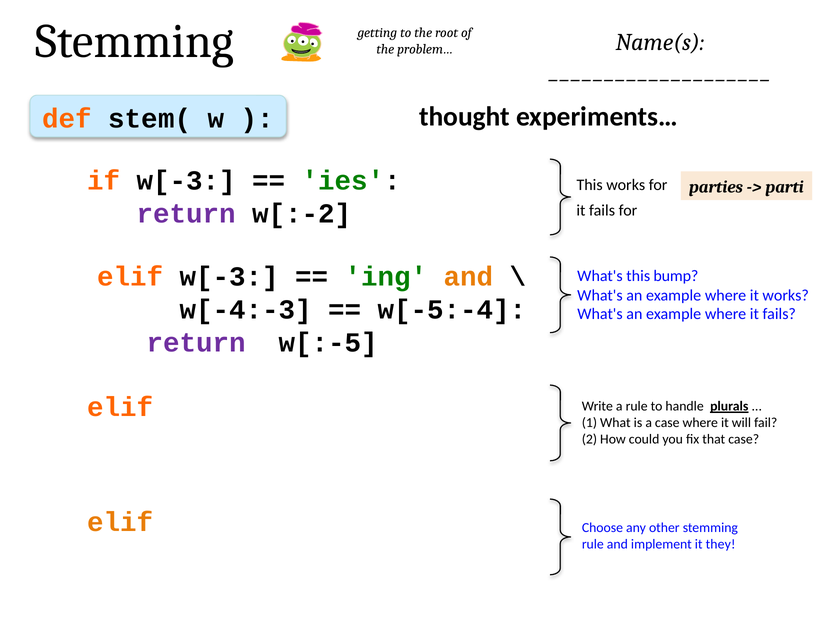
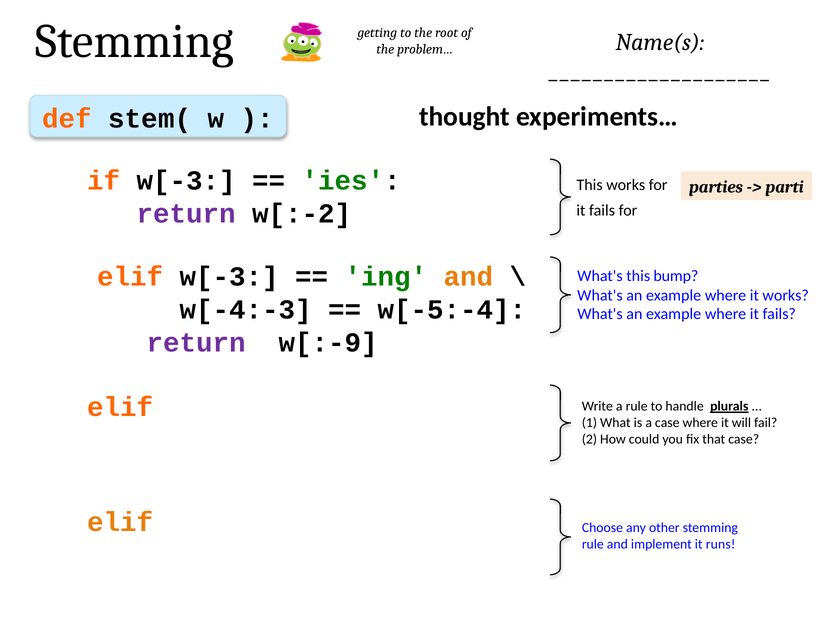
w[:-5: w[:-5 -> w[:-9
they: they -> runs
